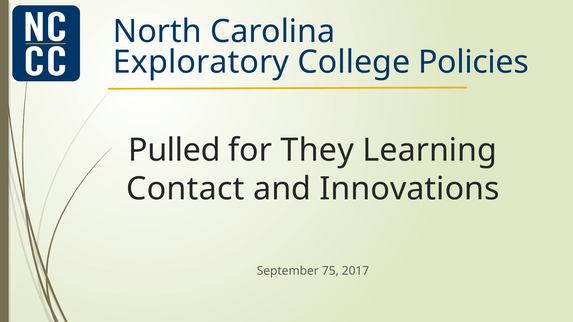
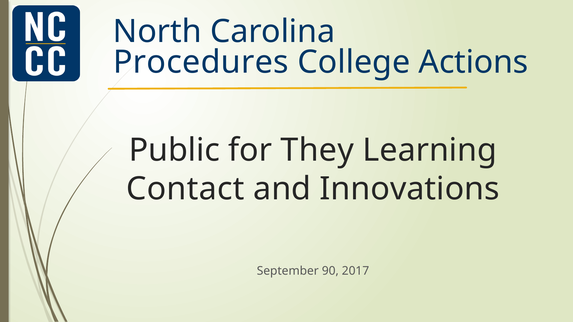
Exploratory: Exploratory -> Procedures
Policies: Policies -> Actions
Pulled: Pulled -> Public
75: 75 -> 90
